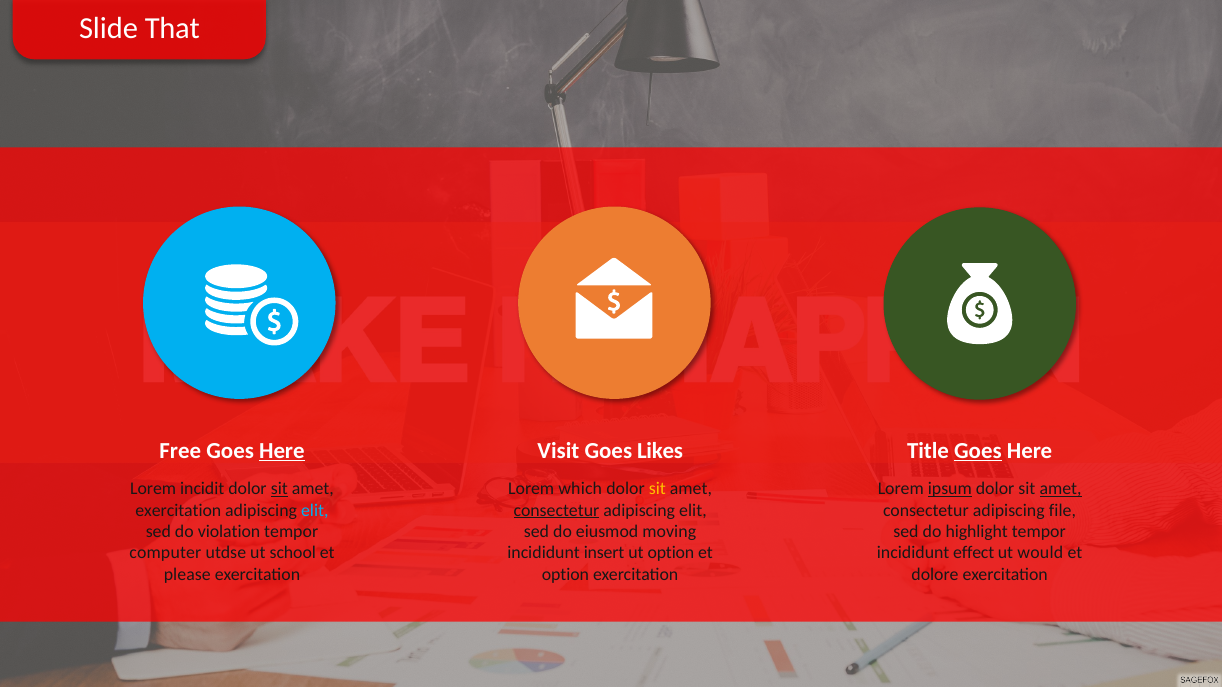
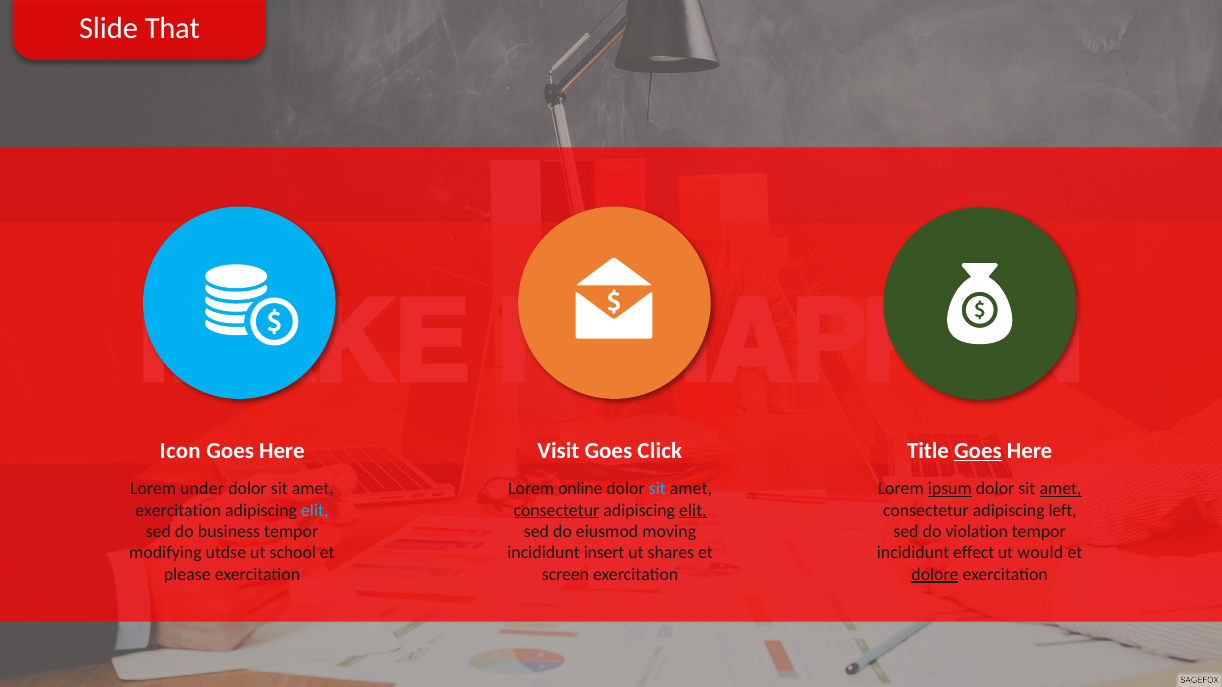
Free: Free -> Icon
Here at (282, 451) underline: present -> none
Likes: Likes -> Click
incidit: incidit -> under
sit at (279, 489) underline: present -> none
which: which -> online
sit at (657, 489) colour: yellow -> light blue
elit at (693, 510) underline: none -> present
file: file -> left
violation: violation -> business
highlight: highlight -> violation
computer: computer -> modifying
ut option: option -> shares
option at (565, 575): option -> screen
dolore underline: none -> present
